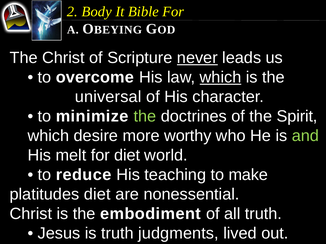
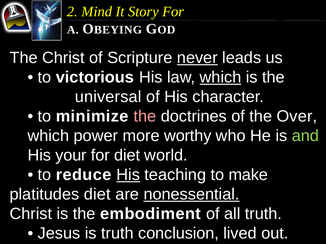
Body: Body -> Mind
Bible: Bible -> Story
overcome: overcome -> victorious
the at (145, 116) colour: light green -> pink
Spirit: Spirit -> Over
desire: desire -> power
melt: melt -> your
His at (128, 175) underline: none -> present
nonessential underline: none -> present
judgments: judgments -> conclusion
